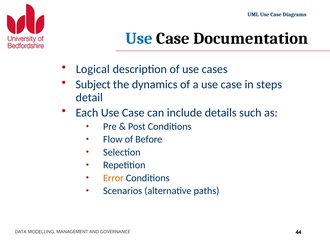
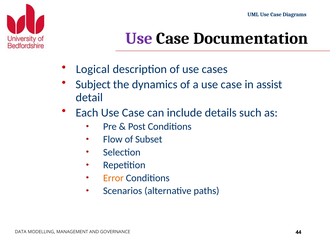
Use at (139, 39) colour: blue -> purple
steps: steps -> assist
Before: Before -> Subset
